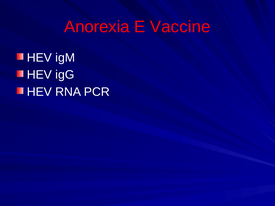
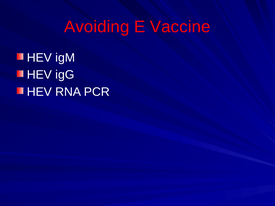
Anorexia: Anorexia -> Avoiding
